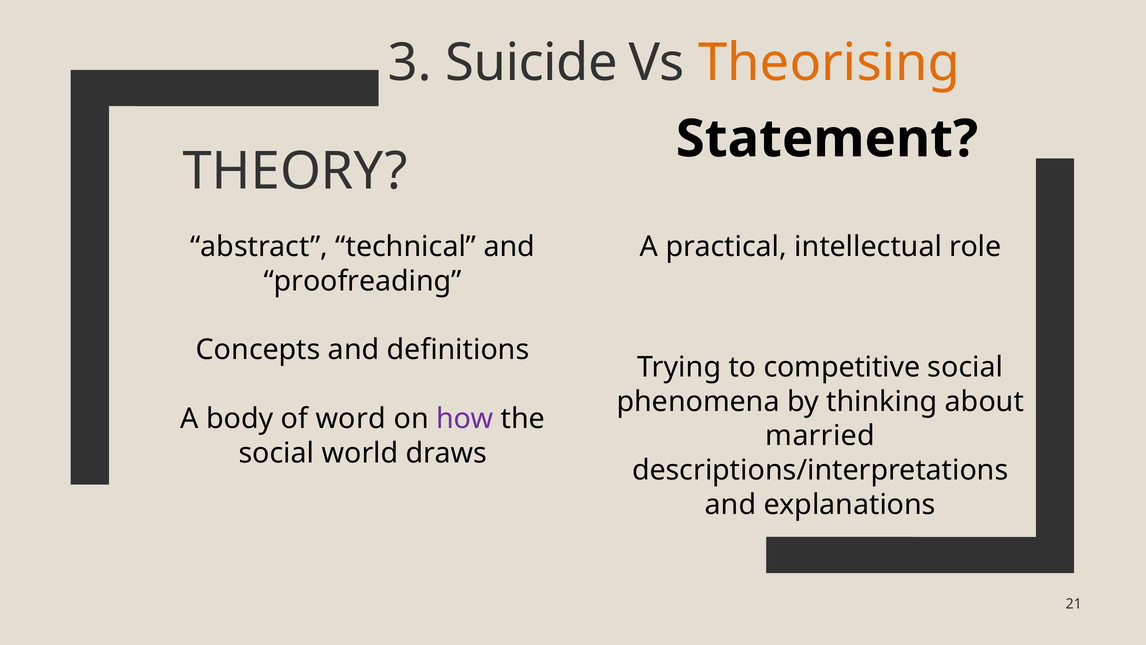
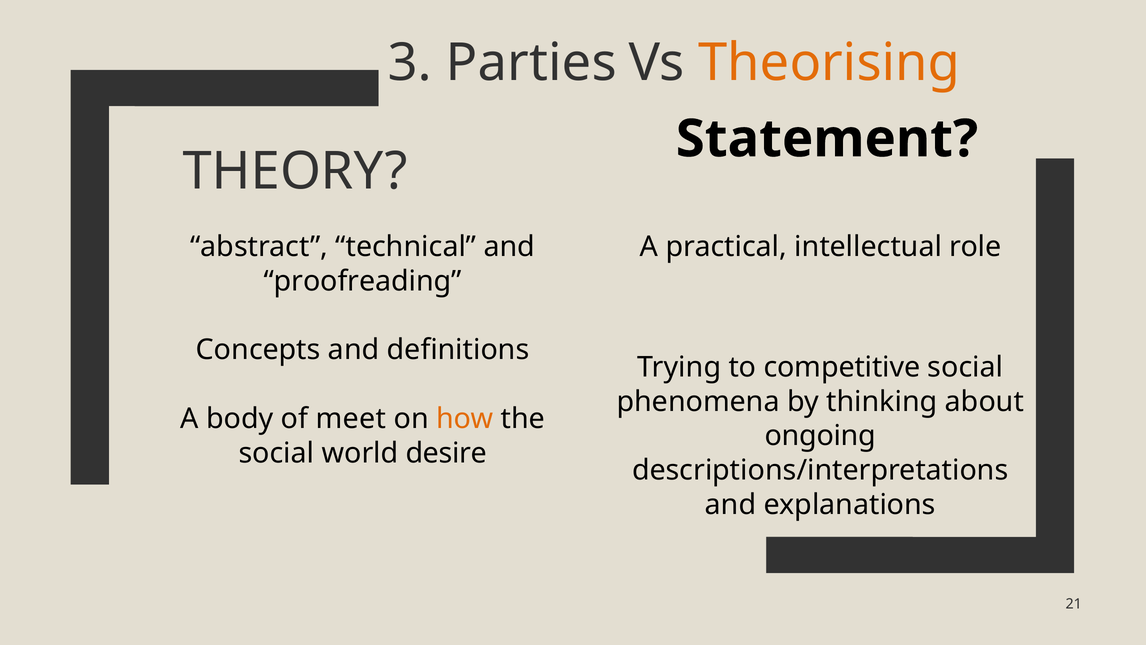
Suicide: Suicide -> Parties
word: word -> meet
how colour: purple -> orange
married: married -> ongoing
draws: draws -> desire
